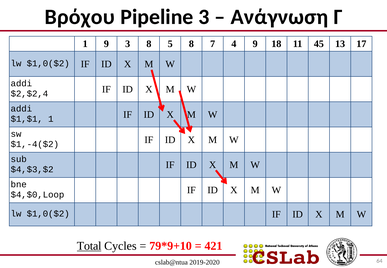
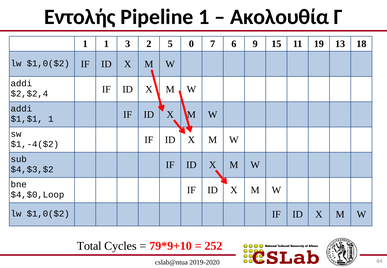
Βρόχου: Βρόχου -> Εντολής
Pipeline 3: 3 -> 1
Ανάγνωση: Ανάγνωση -> Ακολουθία
1 9: 9 -> 1
3 8: 8 -> 2
5 8: 8 -> 0
4: 4 -> 6
18: 18 -> 15
45: 45 -> 19
17: 17 -> 18
Total underline: present -> none
421: 421 -> 252
